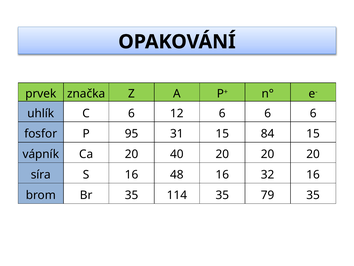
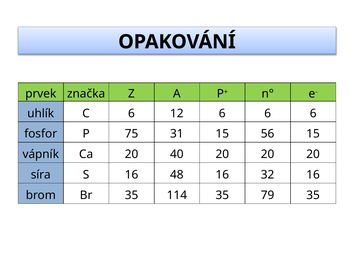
95: 95 -> 75
84: 84 -> 56
